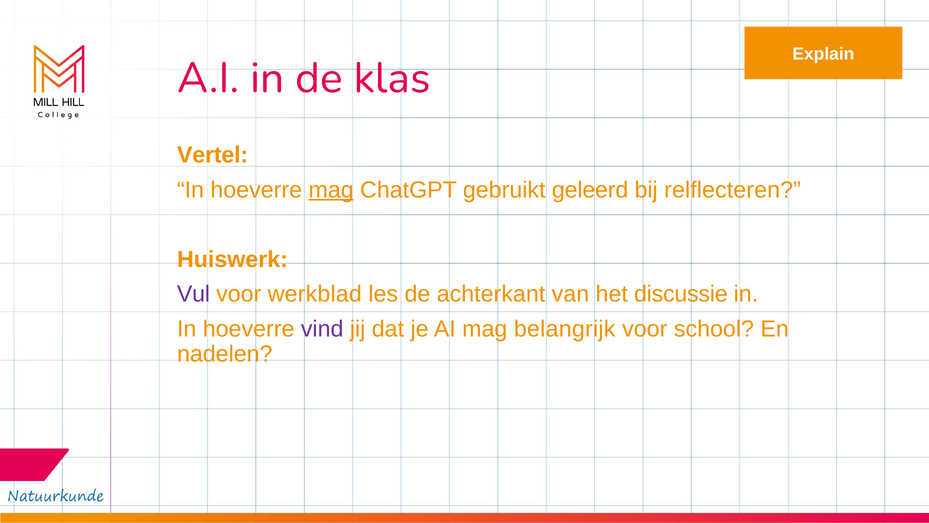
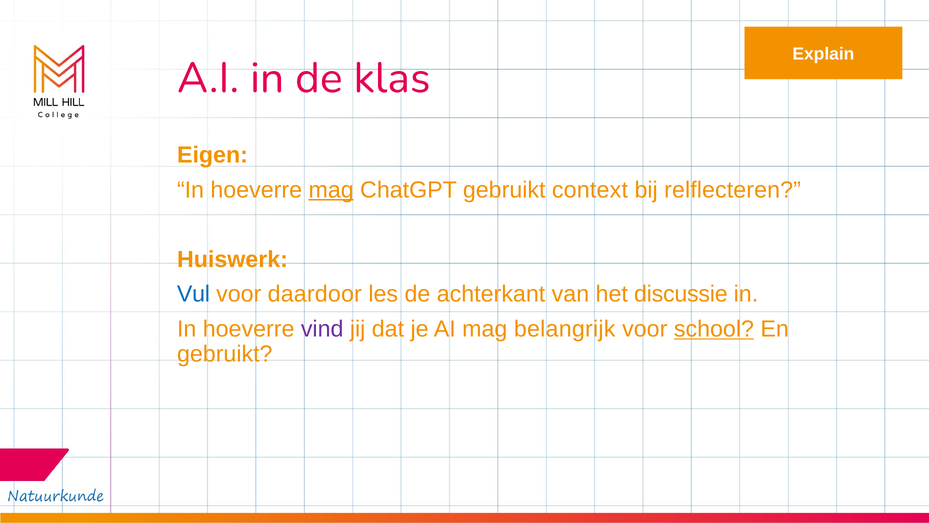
Vertel: Vertel -> Eigen
geleerd: geleerd -> context
Vul colour: purple -> blue
werkblad: werkblad -> daardoor
school underline: none -> present
nadelen at (225, 354): nadelen -> gebruikt
